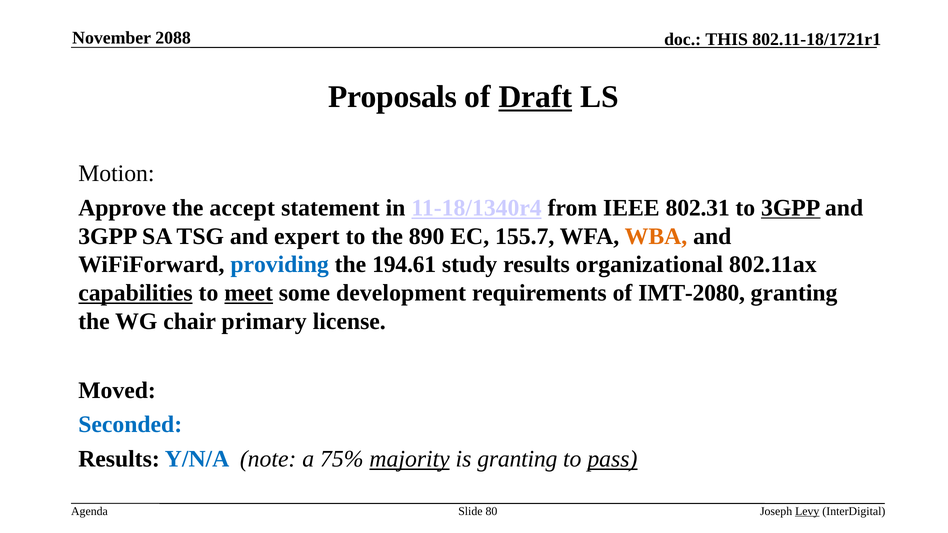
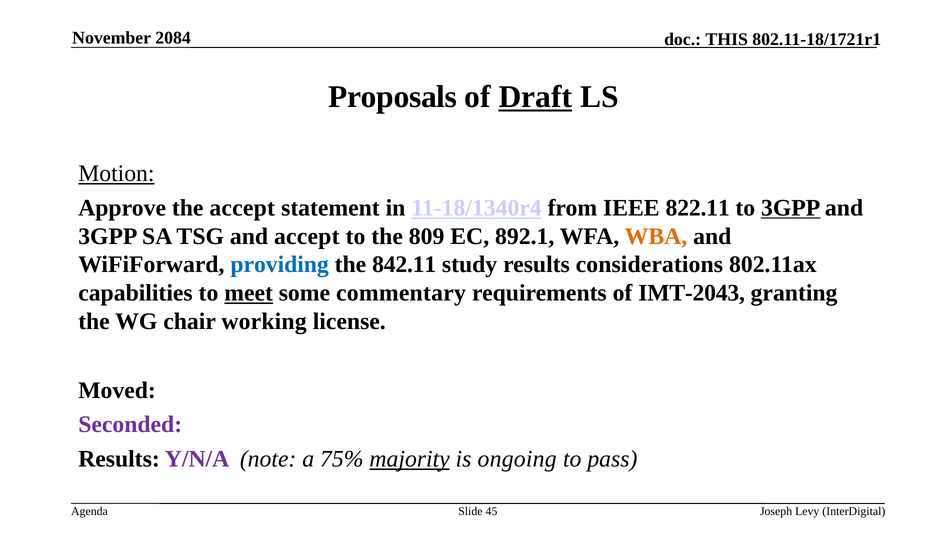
2088: 2088 -> 2084
Motion underline: none -> present
802.31: 802.31 -> 822.11
and expert: expert -> accept
890: 890 -> 809
155.7: 155.7 -> 892.1
194.61: 194.61 -> 842.11
organizational: organizational -> considerations
capabilities underline: present -> none
development: development -> commentary
IMT-2080: IMT-2080 -> IMT-2043
primary: primary -> working
Seconded colour: blue -> purple
Y/N/A colour: blue -> purple
is granting: granting -> ongoing
pass underline: present -> none
80: 80 -> 45
Levy underline: present -> none
